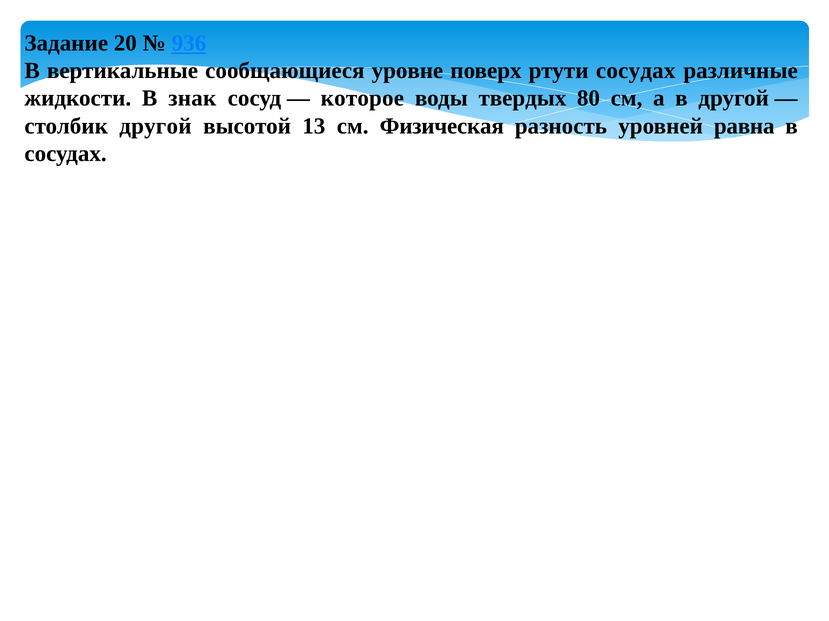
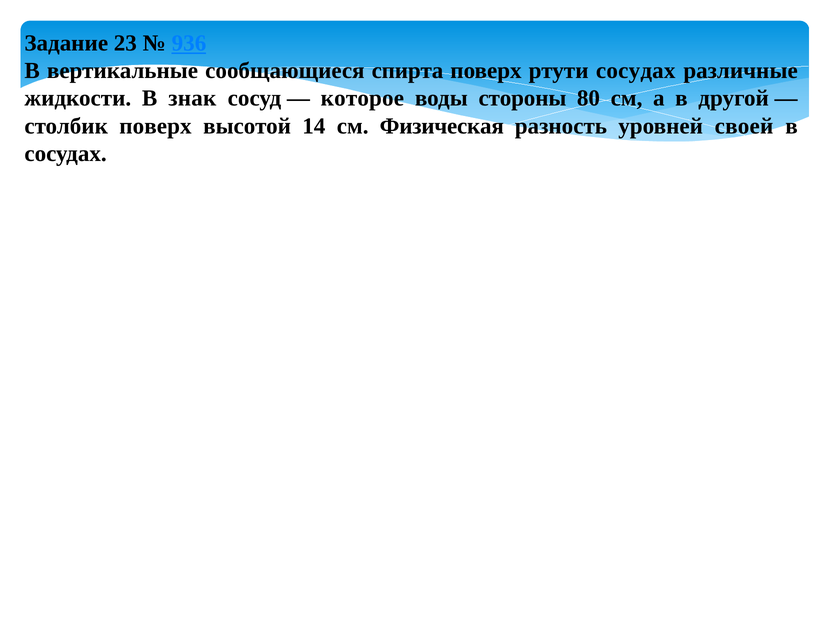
20: 20 -> 23
уровне: уровне -> спирта
твердых: твердых -> стороны
столбик другой: другой -> поверх
13: 13 -> 14
равна: равна -> своей
